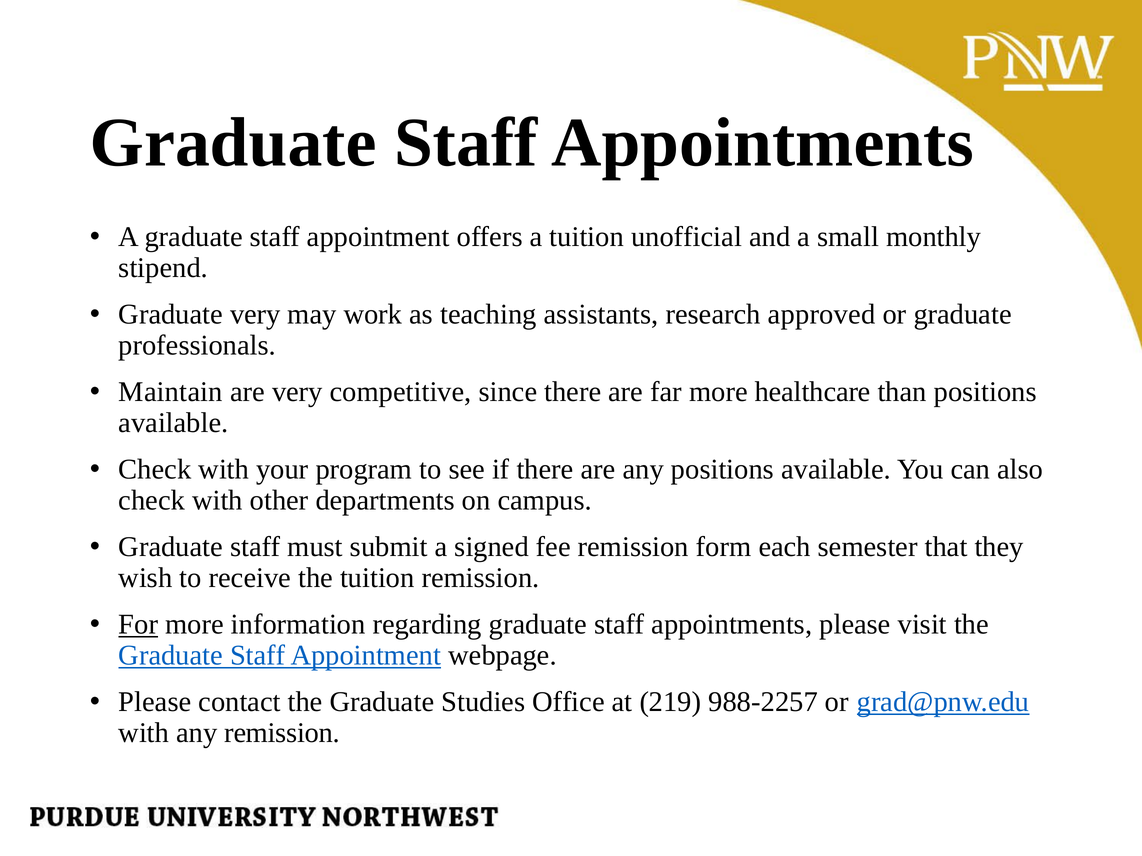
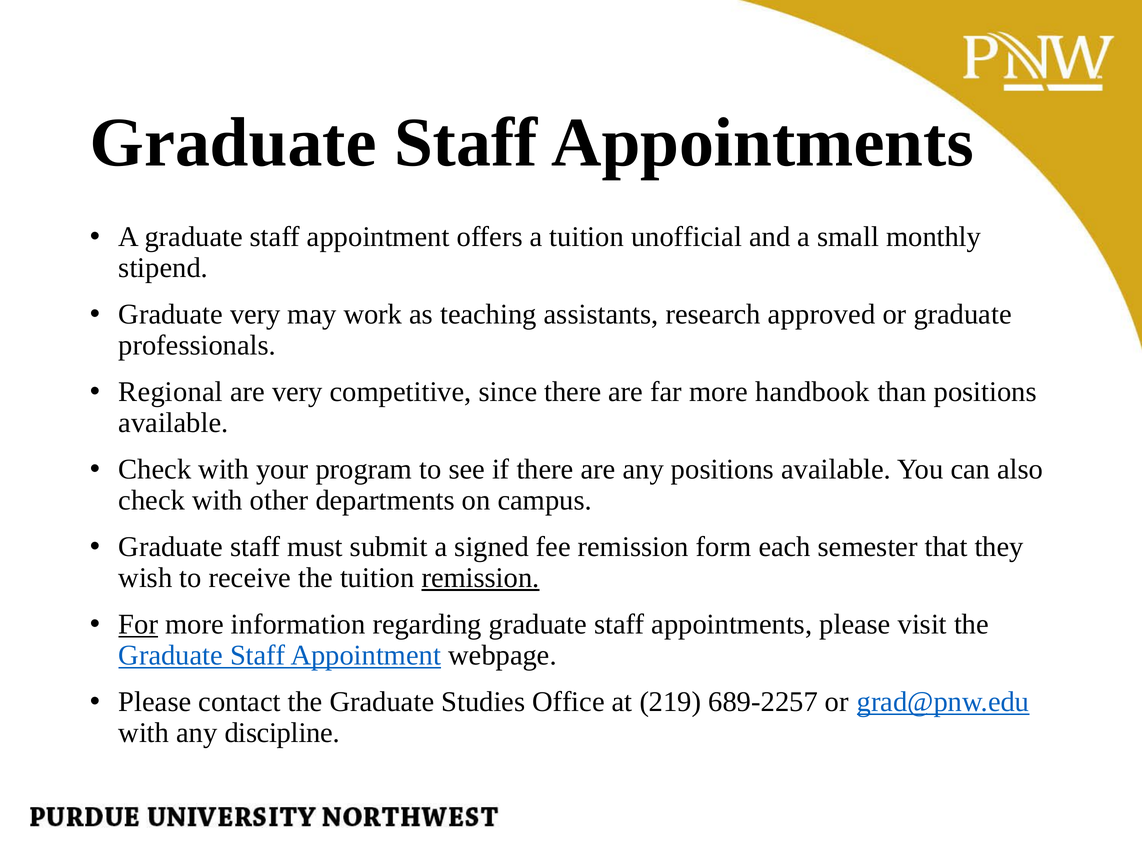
Maintain: Maintain -> Regional
healthcare: healthcare -> handbook
remission at (481, 578) underline: none -> present
988-2257: 988-2257 -> 689-2257
any remission: remission -> discipline
